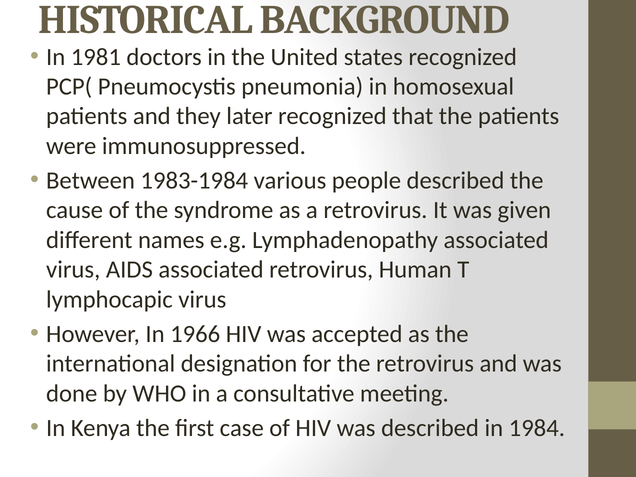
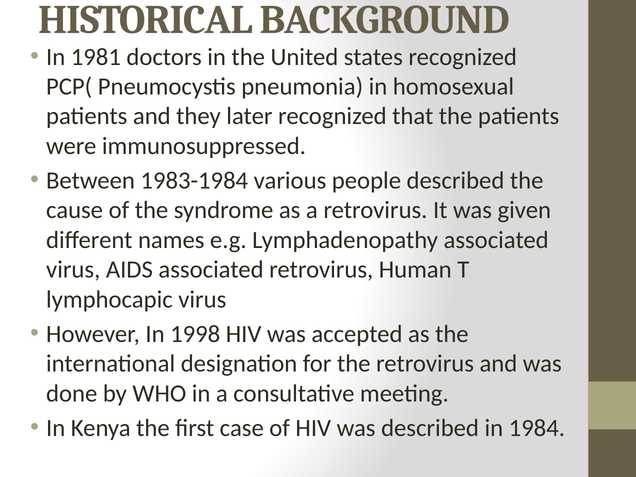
1966: 1966 -> 1998
